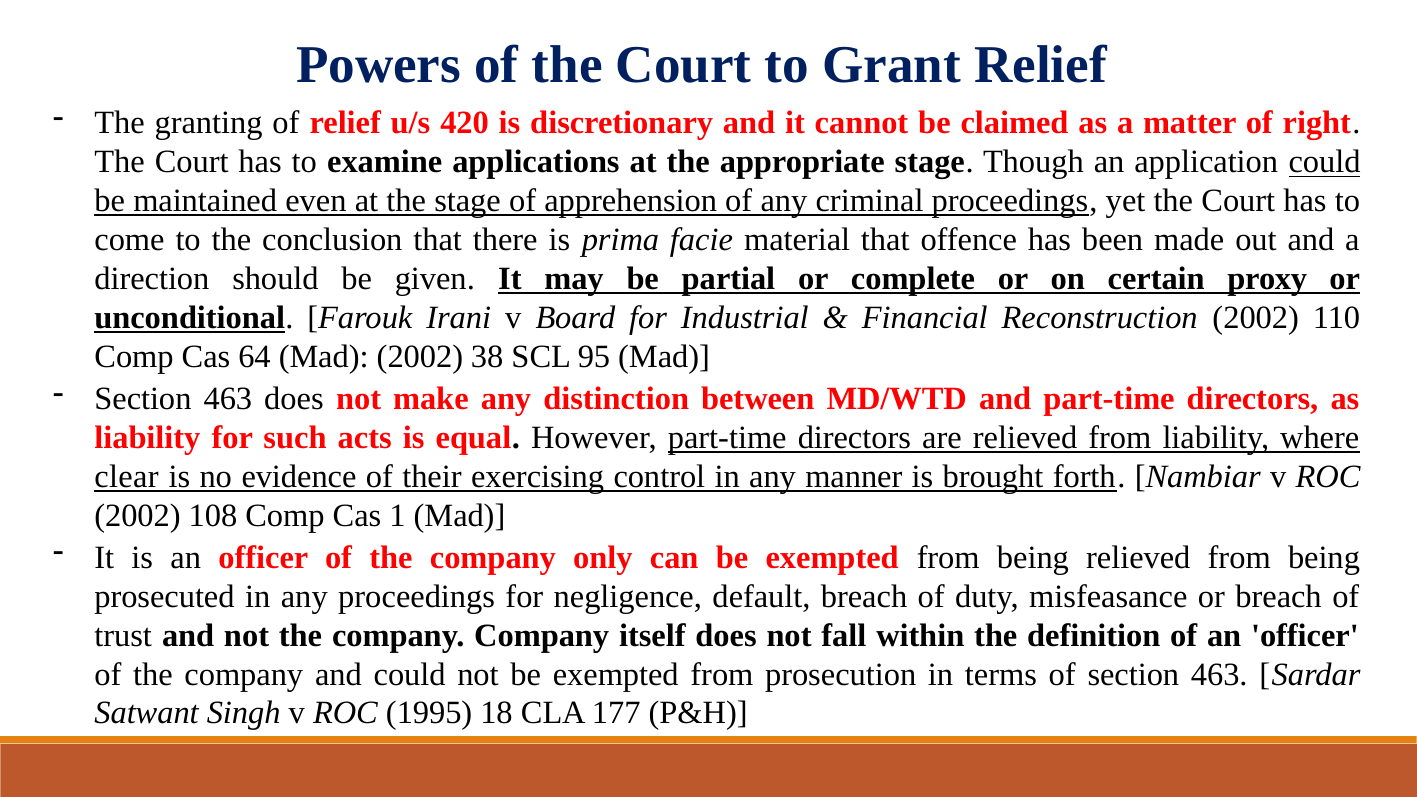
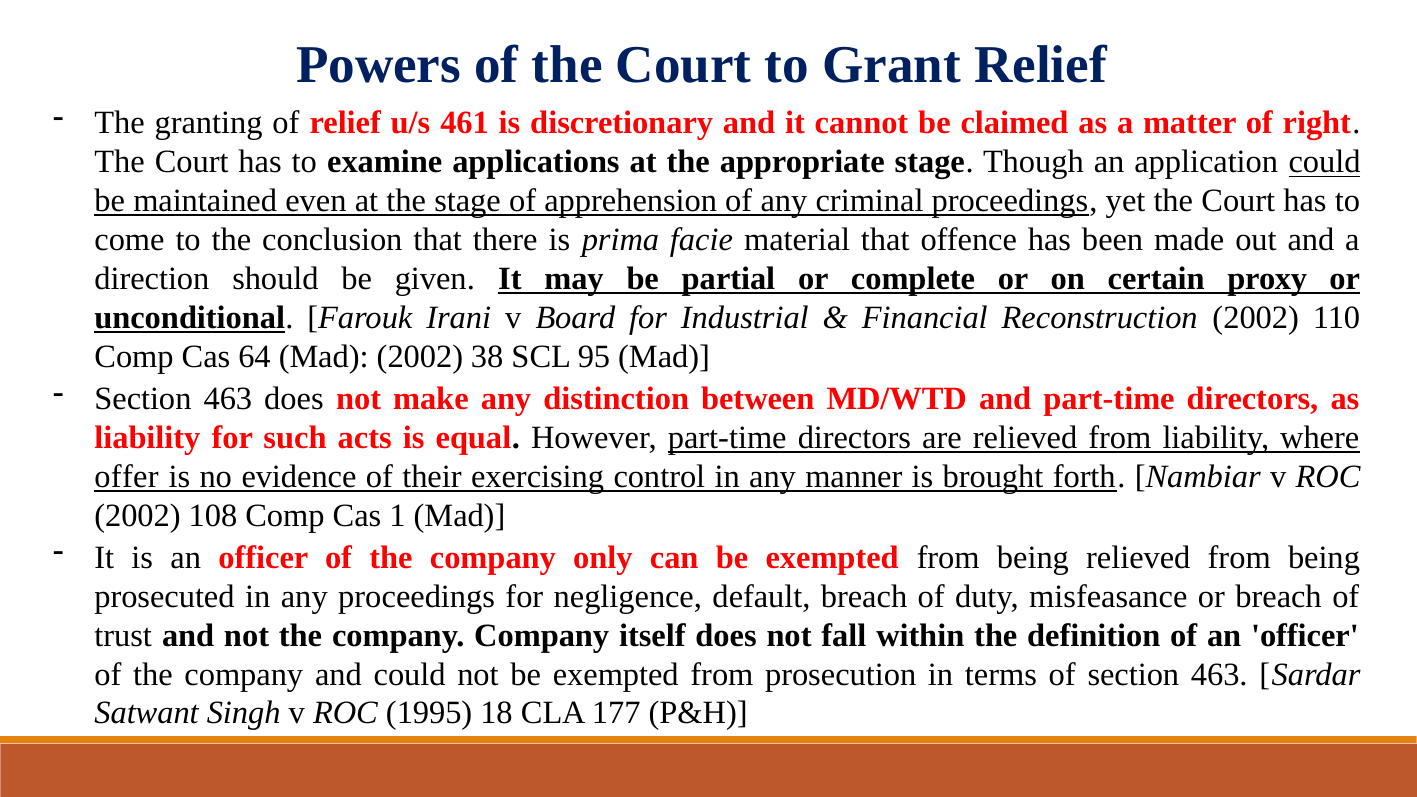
420: 420 -> 461
clear: clear -> offer
